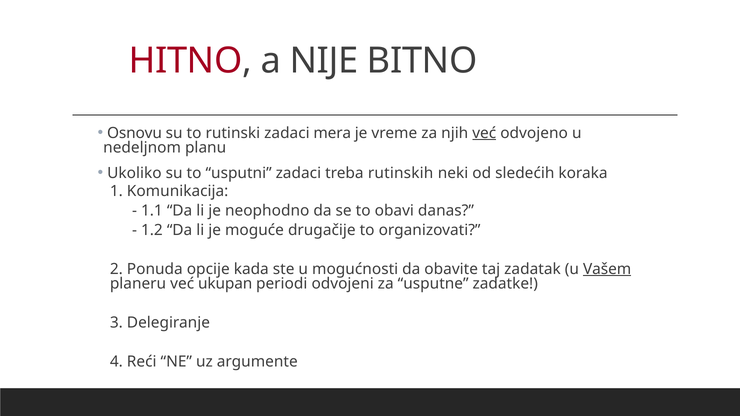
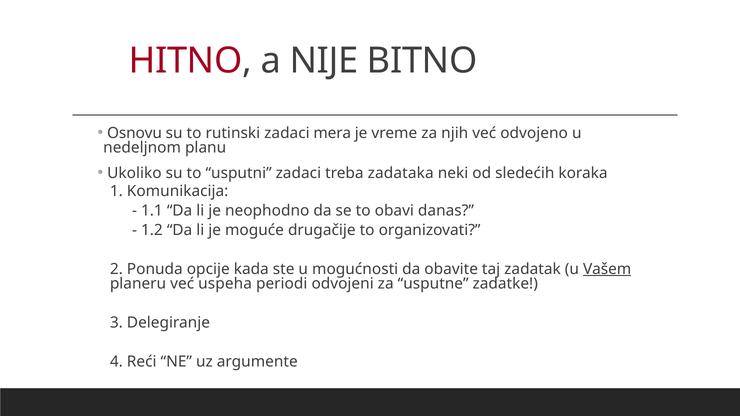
već at (484, 133) underline: present -> none
rutinskih: rutinskih -> zadataka
ukupan: ukupan -> uspeha
